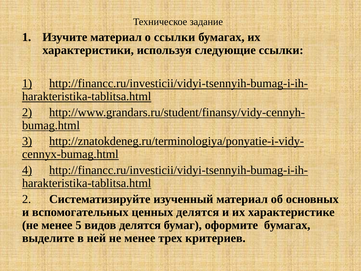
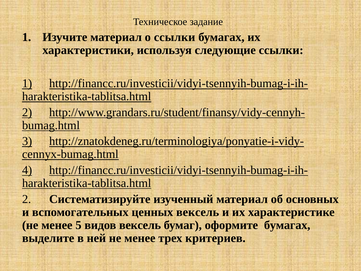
ценных делятся: делятся -> вексель
видов делятся: делятся -> вексель
